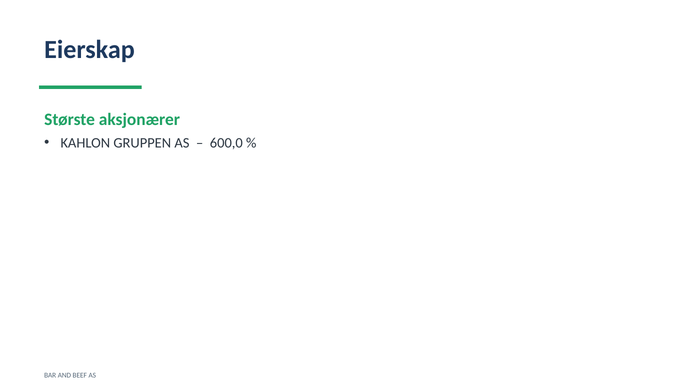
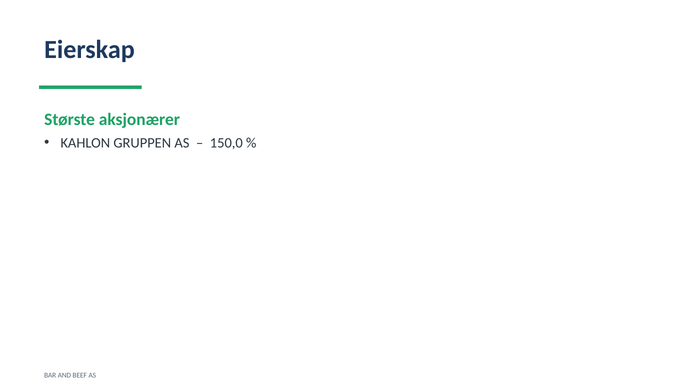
600,0: 600,0 -> 150,0
